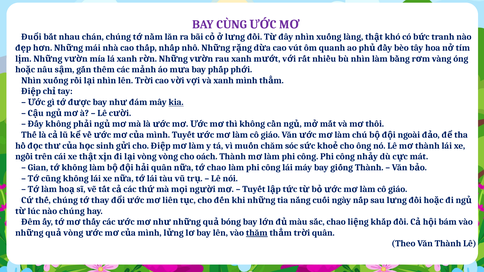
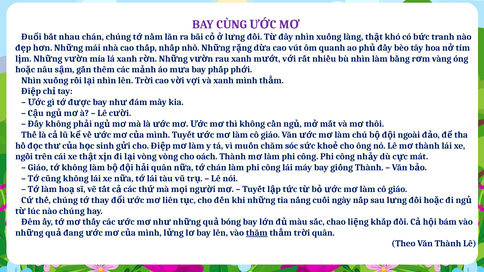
kia underline: present -> none
Gian at (38, 168): Gian -> Giáo
chao at (217, 168): chao -> chán
vòng at (73, 233): vòng -> đang
